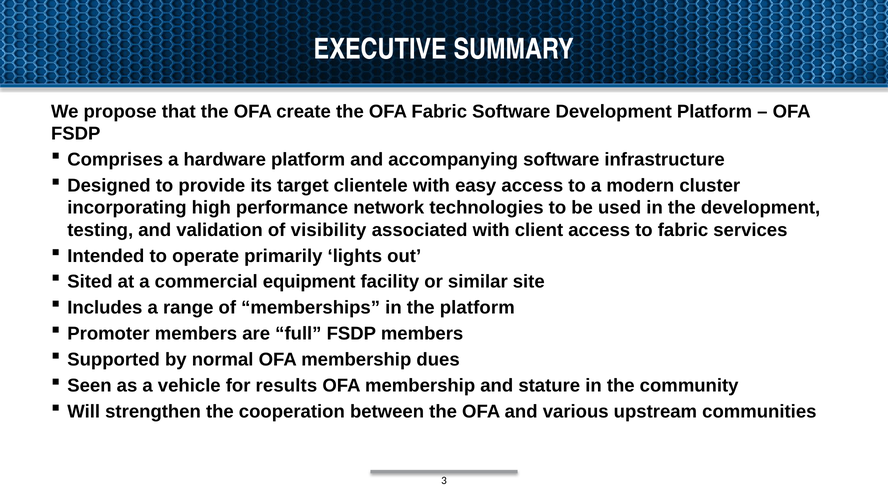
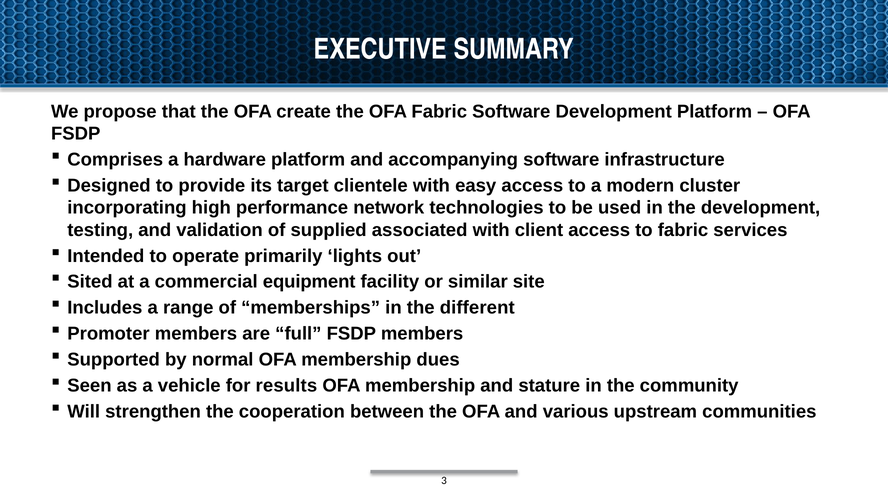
visibility: visibility -> supplied
the platform: platform -> different
